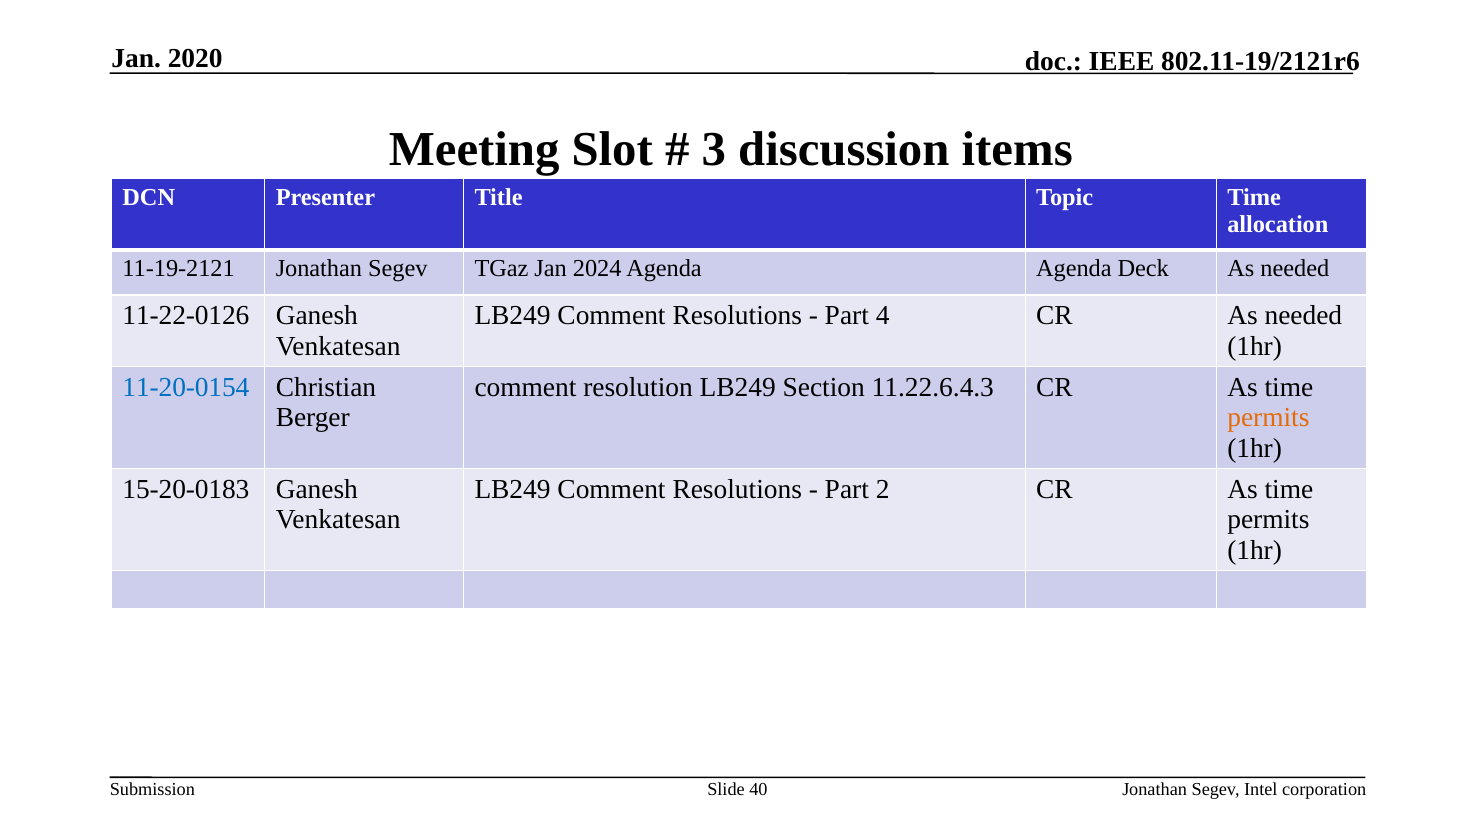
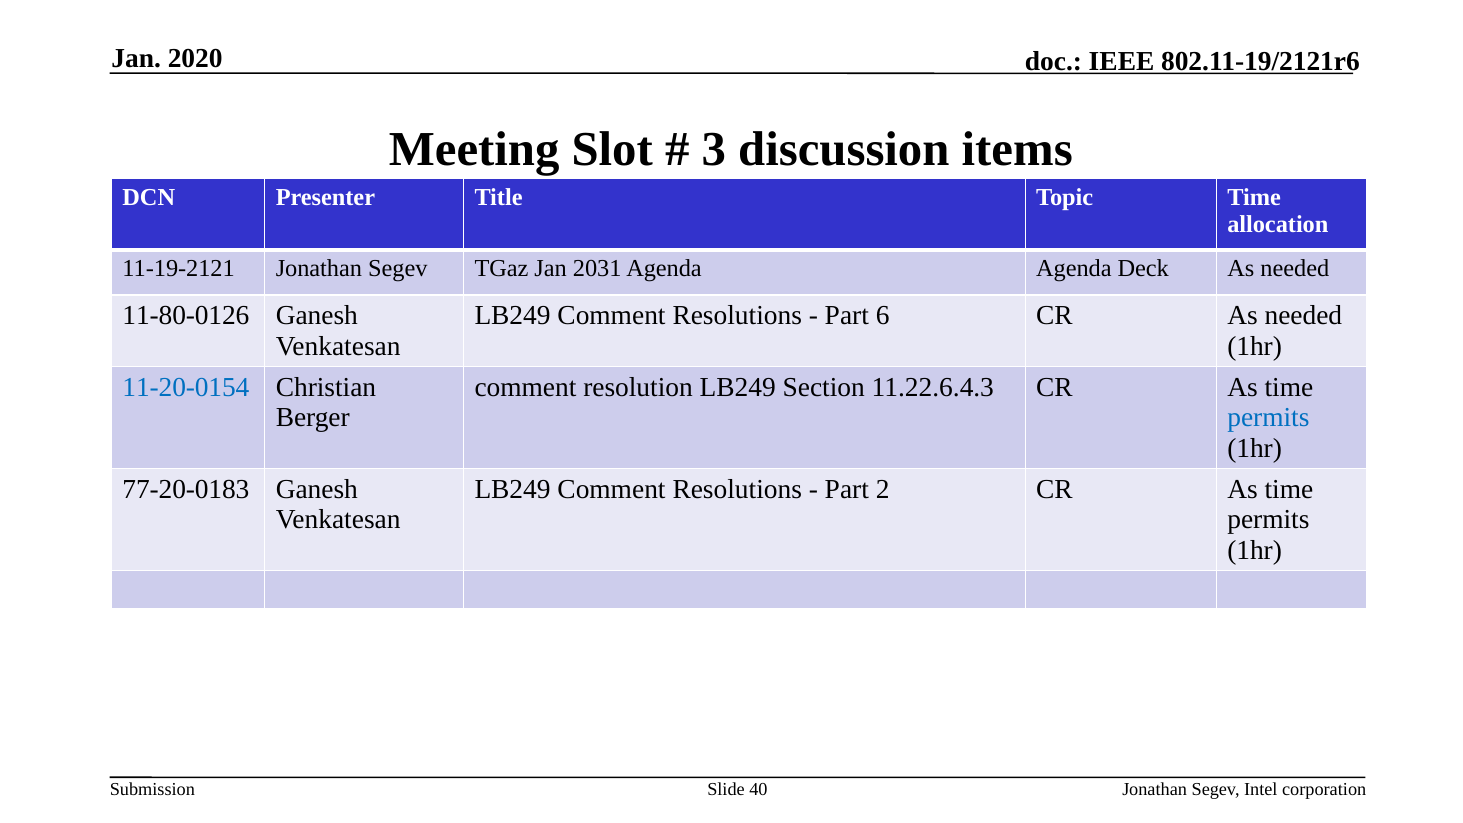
2024: 2024 -> 2031
11-22-0126: 11-22-0126 -> 11-80-0126
4: 4 -> 6
permits at (1268, 418) colour: orange -> blue
15-20-0183: 15-20-0183 -> 77-20-0183
